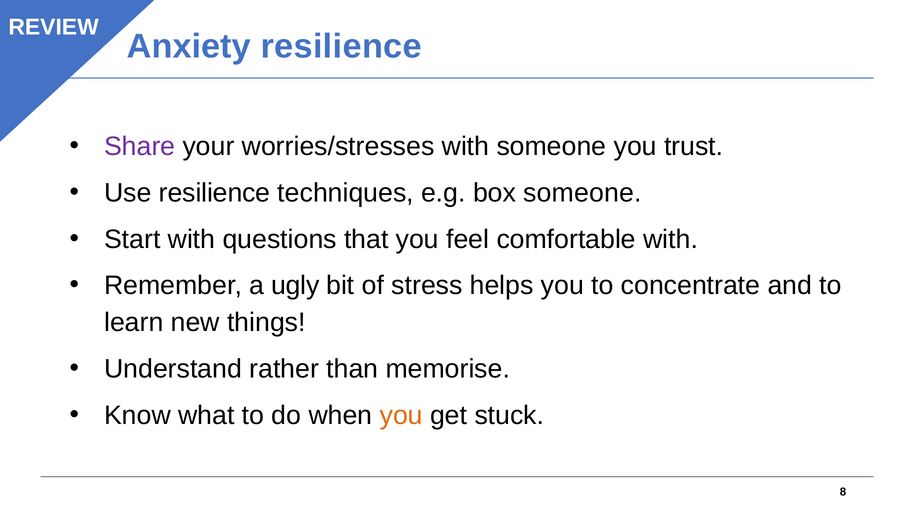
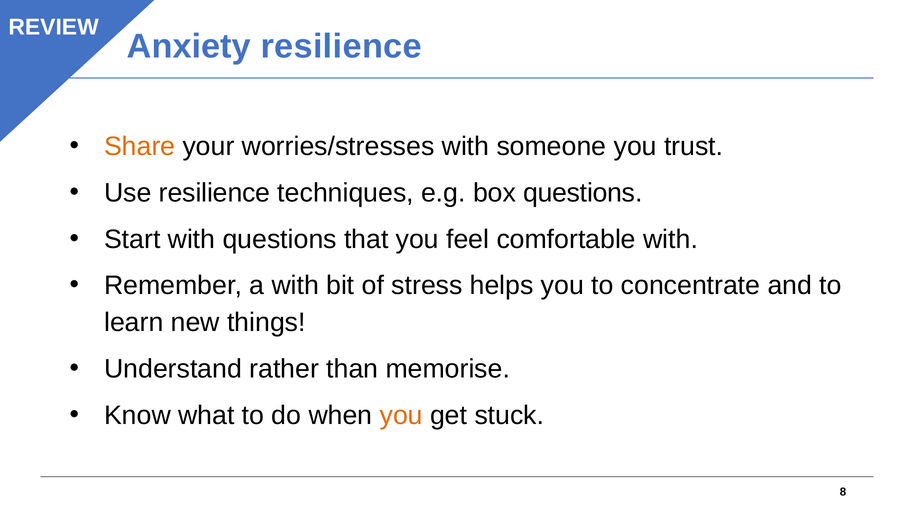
Share colour: purple -> orange
box someone: someone -> questions
a ugly: ugly -> with
